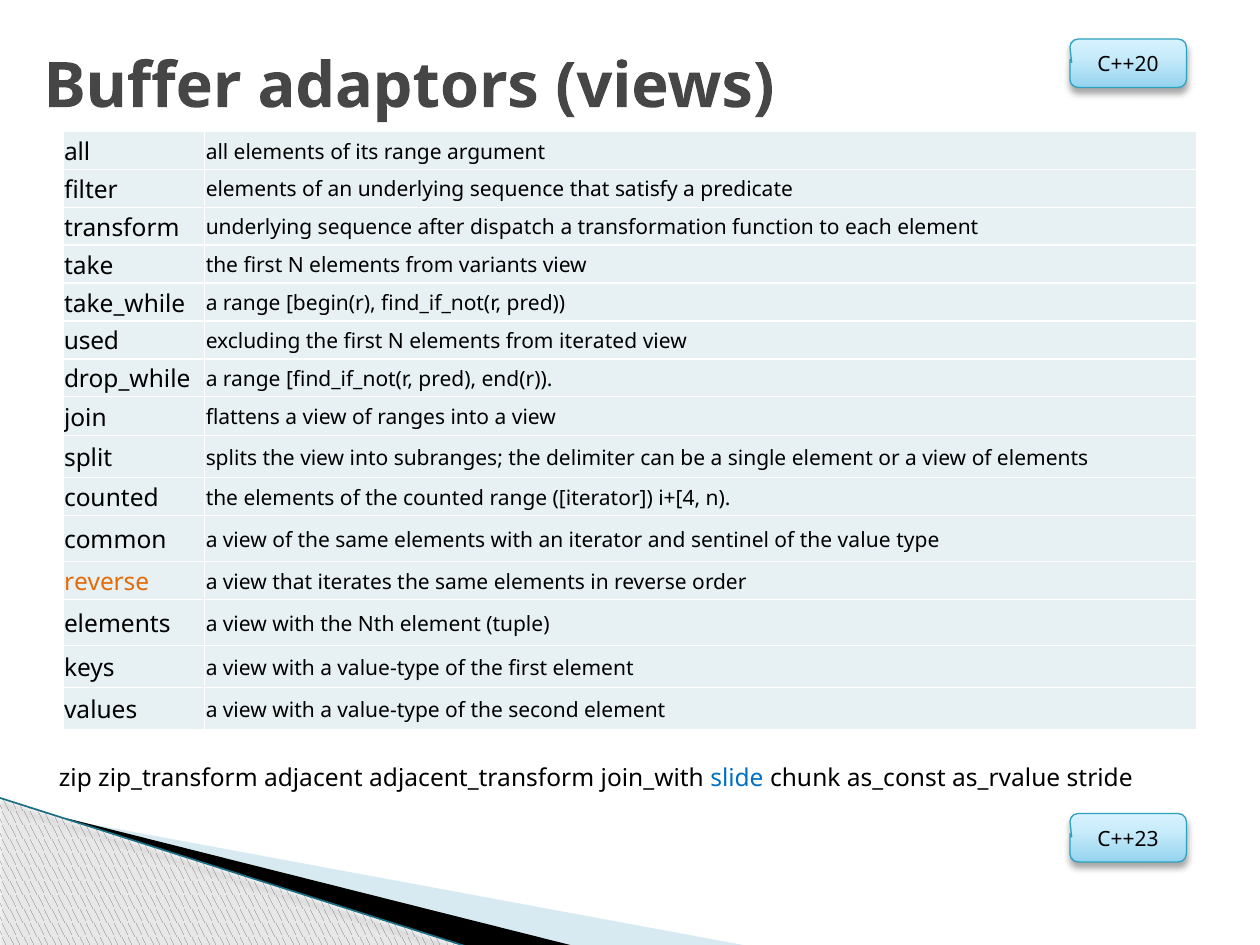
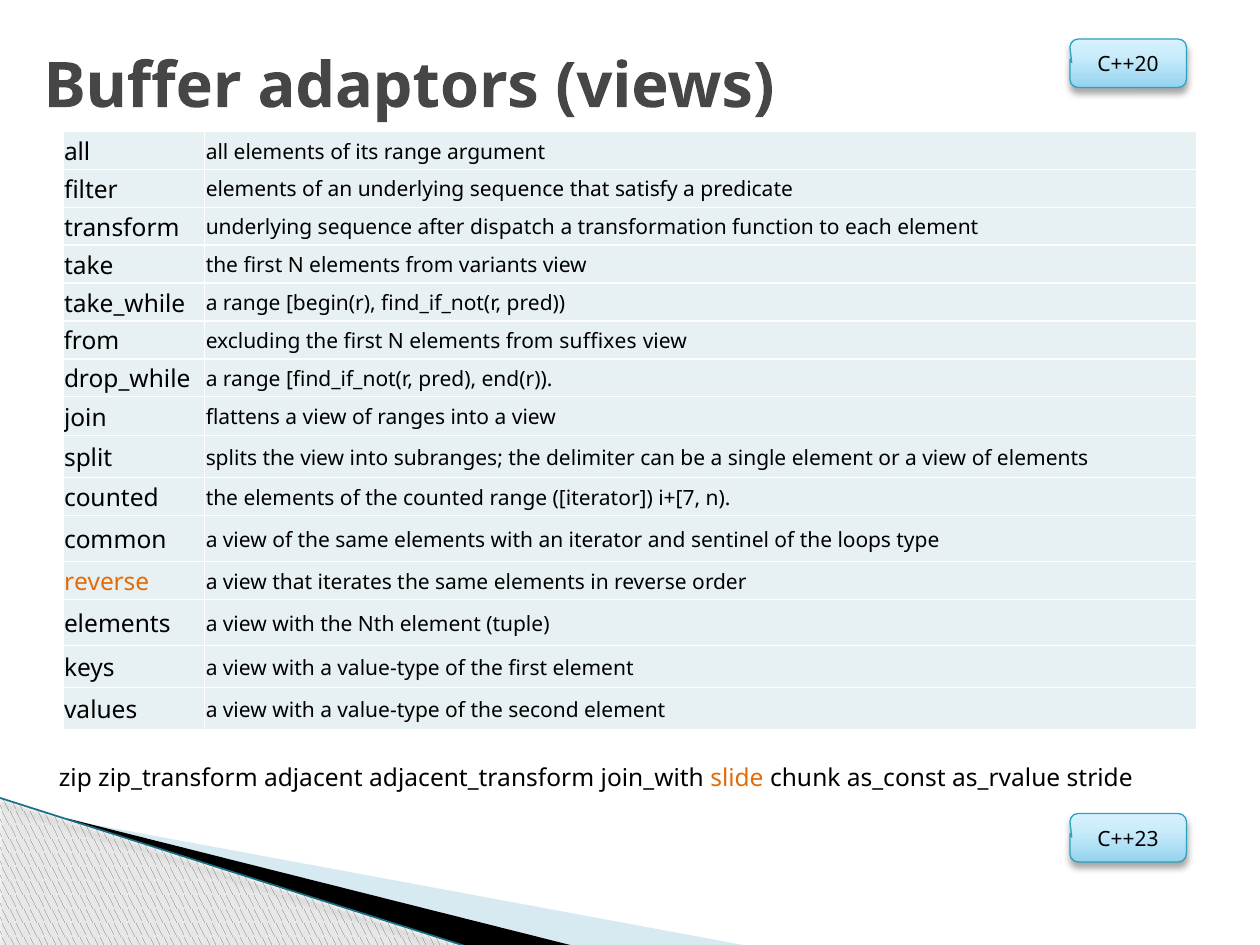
used at (91, 342): used -> from
iterated: iterated -> suffixes
i+[4: i+[4 -> i+[7
value: value -> loops
slide colour: blue -> orange
